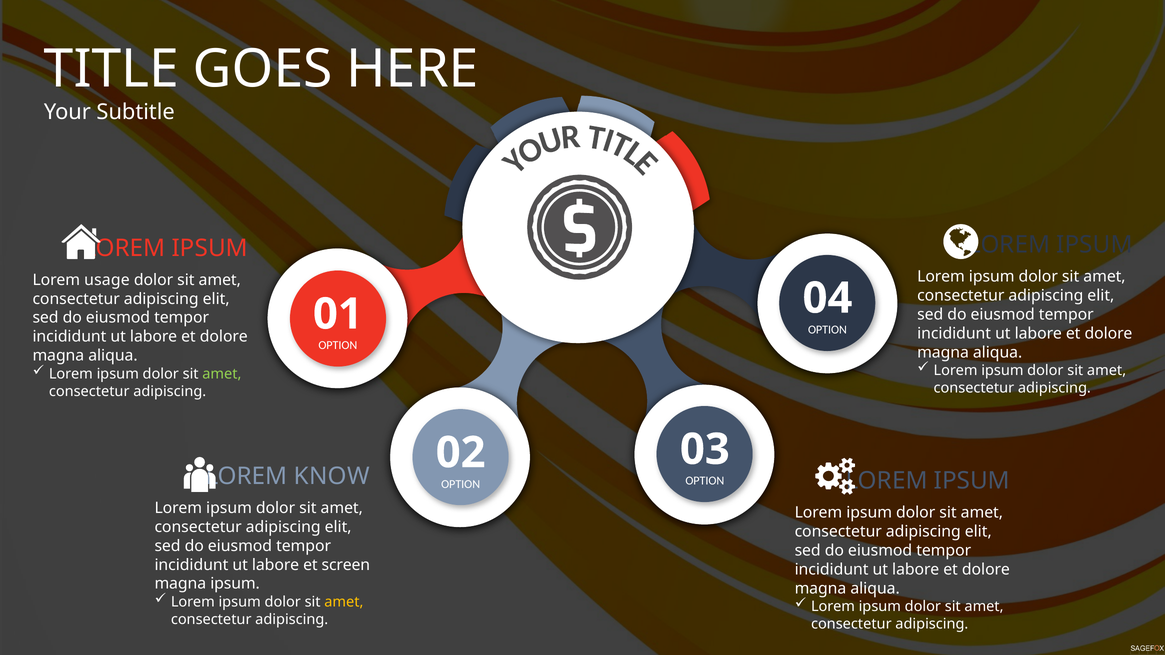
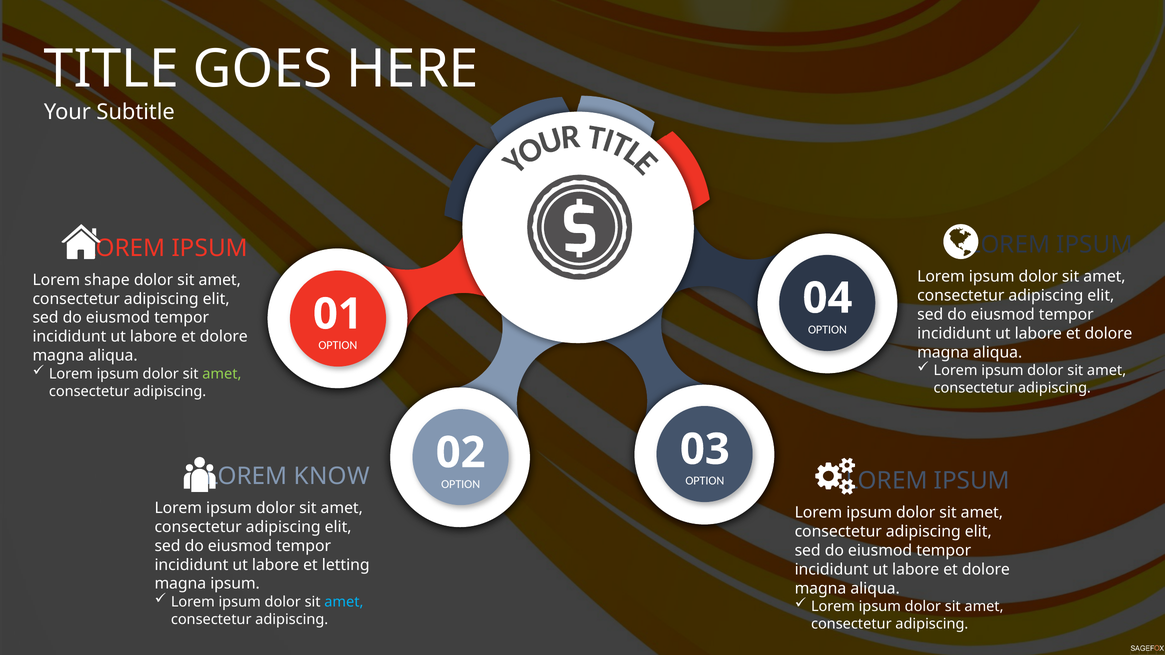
usage: usage -> shape
screen: screen -> letting
amet at (344, 602) colour: yellow -> light blue
